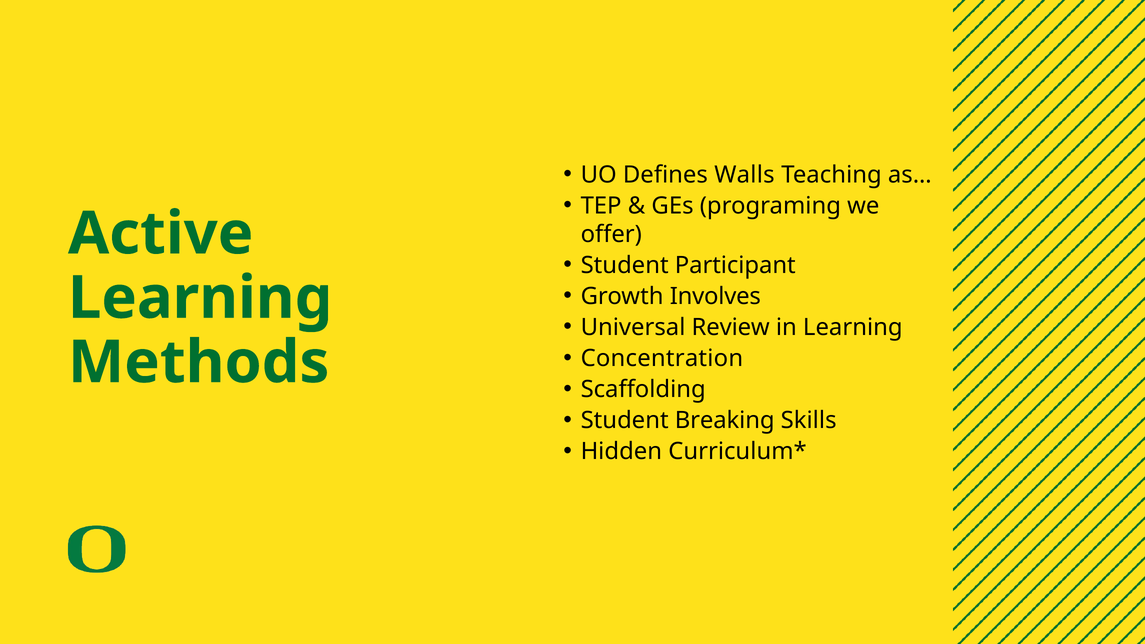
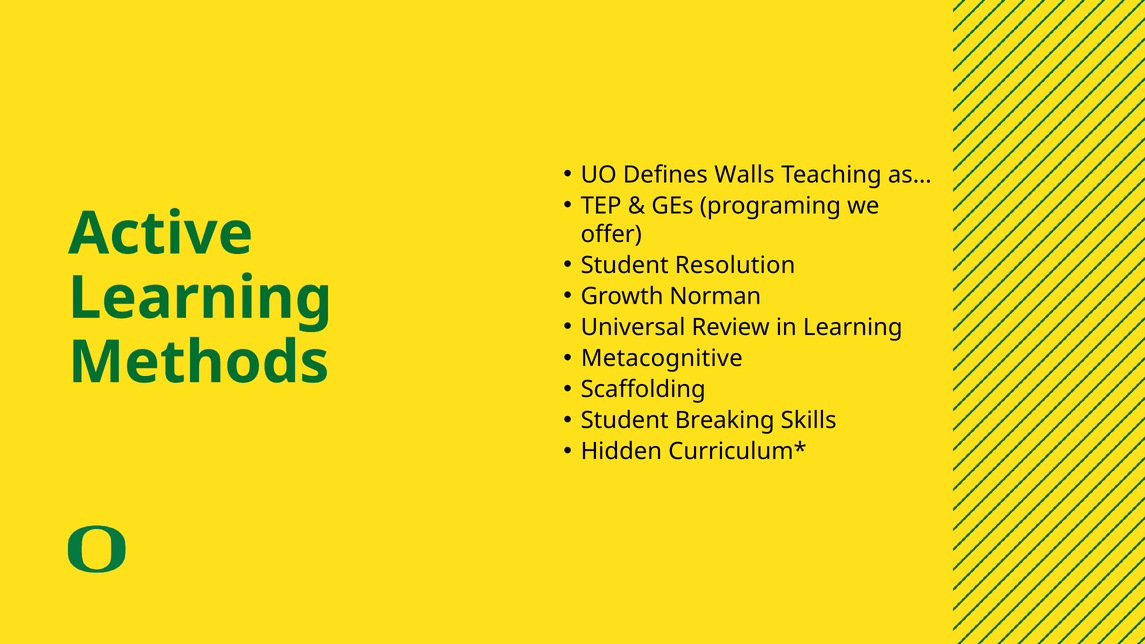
Participant: Participant -> Resolution
Involves: Involves -> Norman
Concentration: Concentration -> Metacognitive
